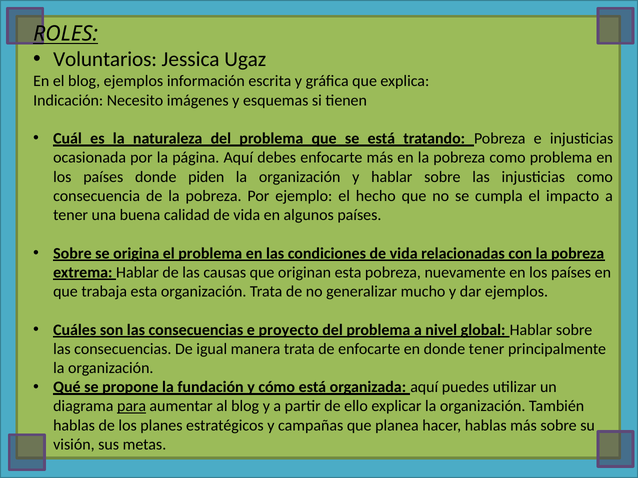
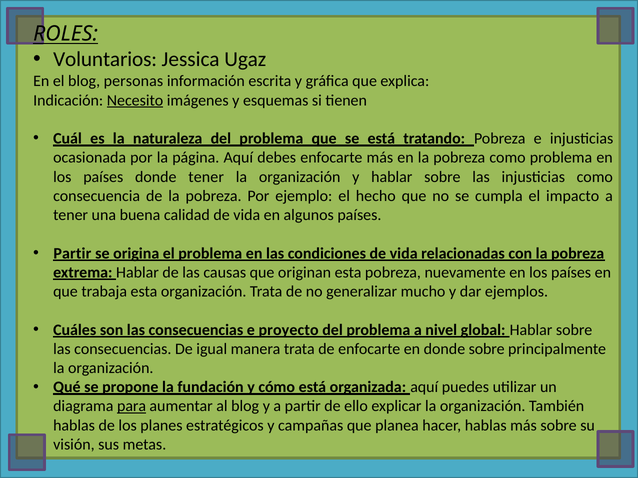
blog ejemplos: ejemplos -> personas
Necesito underline: none -> present
donde piden: piden -> tener
Sobre at (72, 254): Sobre -> Partir
donde tener: tener -> sobre
